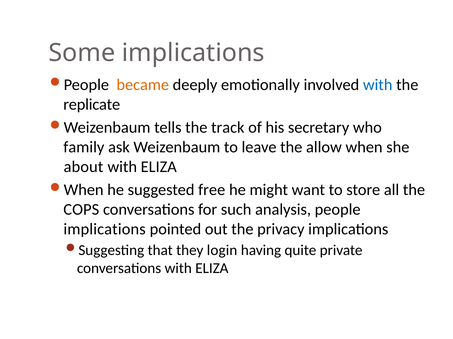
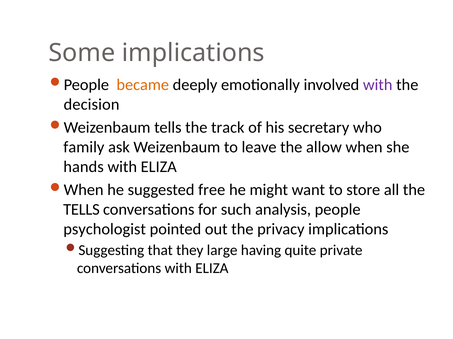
with at (378, 85) colour: blue -> purple
replicate: replicate -> decision
about: about -> hands
COPS at (81, 210): COPS -> TELLS
implications at (105, 230): implications -> psychologist
login: login -> large
